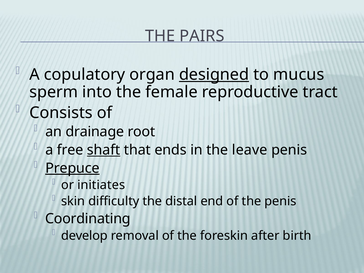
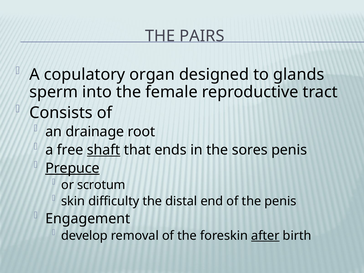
designed underline: present -> none
mucus: mucus -> glands
leave: leave -> sores
initiates: initiates -> scrotum
Coordinating: Coordinating -> Engagement
after underline: none -> present
